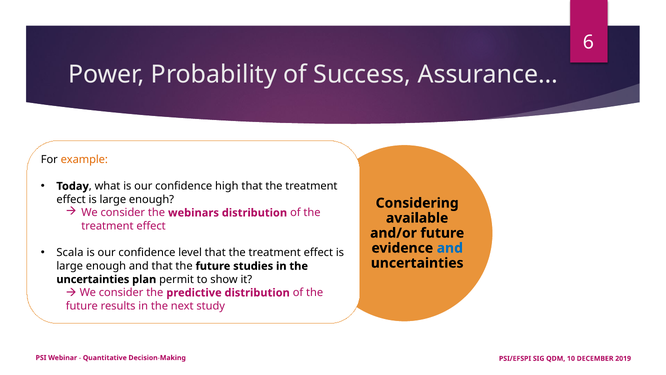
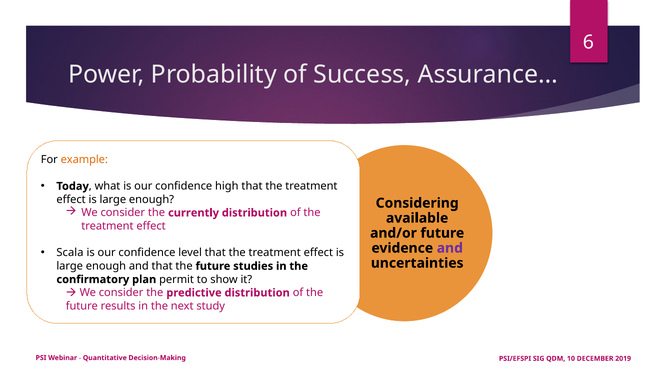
webinars: webinars -> currently
and at (450, 248) colour: blue -> purple
uncertainties at (93, 279): uncertainties -> confirmatory
